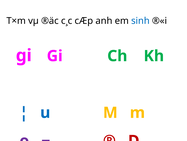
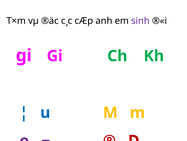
sinh colour: blue -> purple
